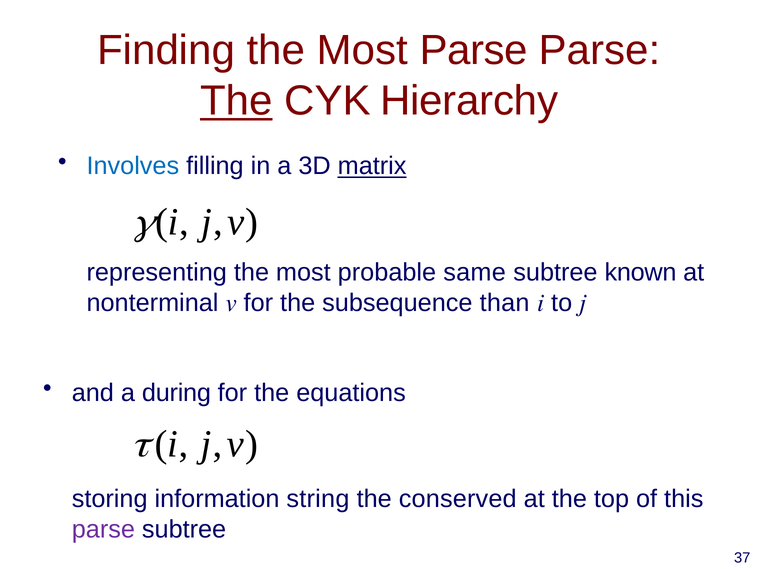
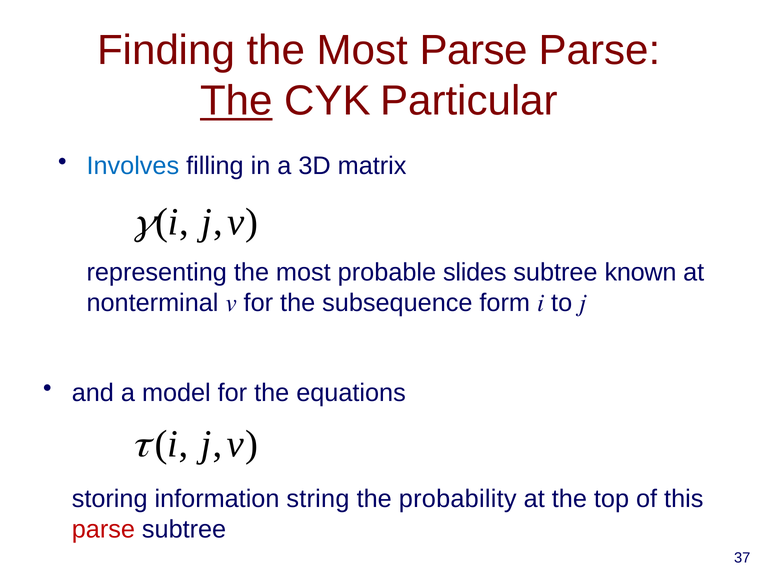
Hierarchy: Hierarchy -> Particular
matrix underline: present -> none
same: same -> slides
than: than -> form
during: during -> model
conserved: conserved -> probability
parse at (103, 529) colour: purple -> red
